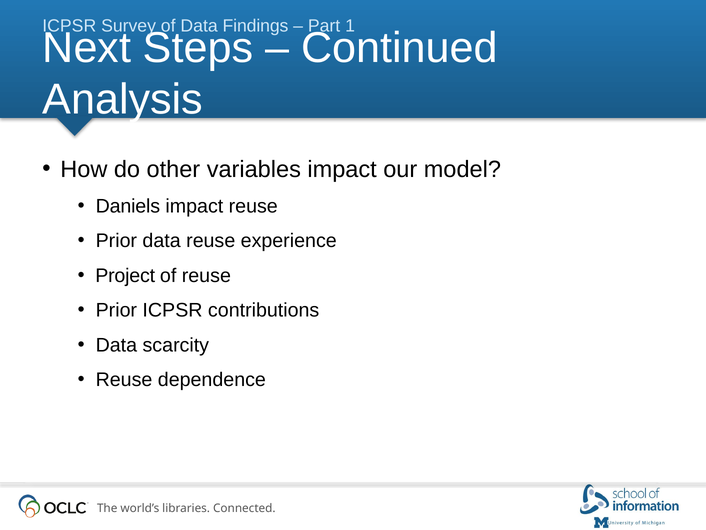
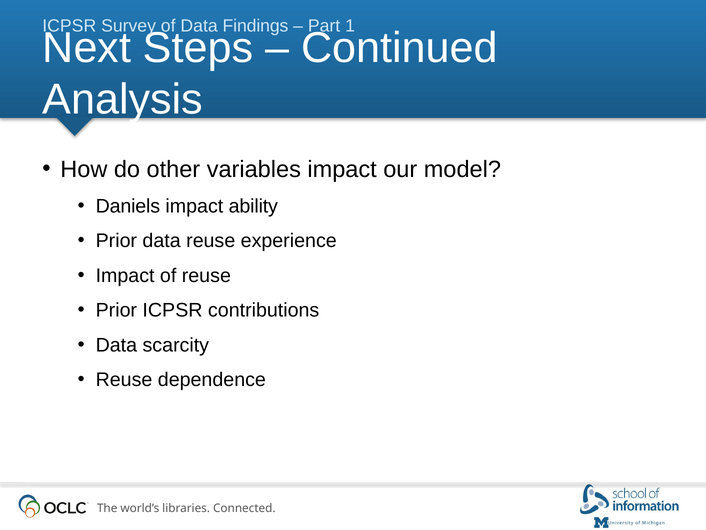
impact reuse: reuse -> ability
Project at (125, 275): Project -> Impact
